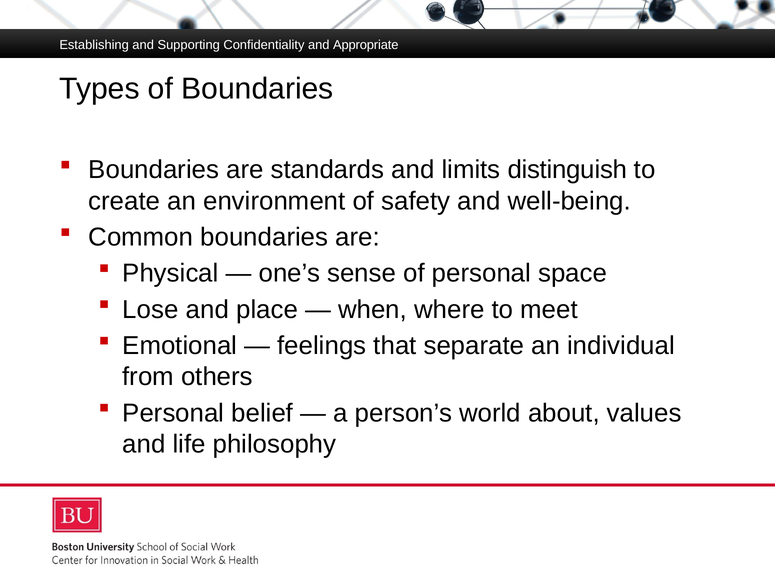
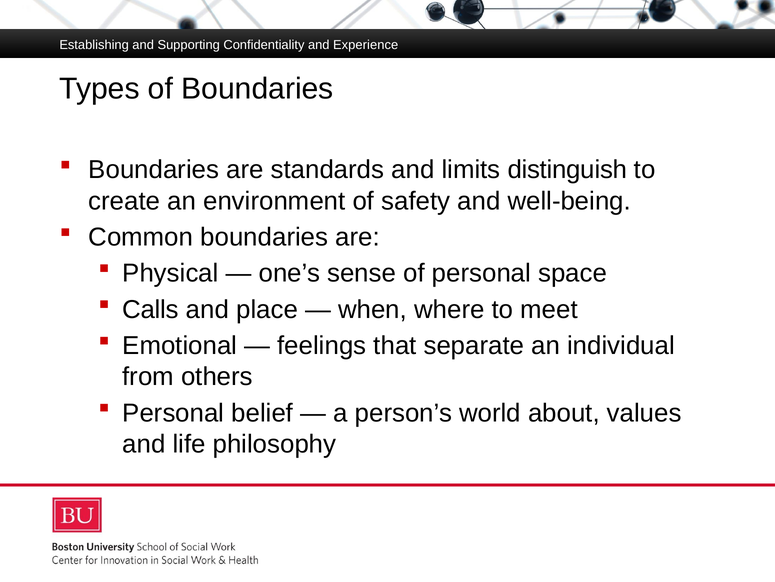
Appropriate: Appropriate -> Experience
Lose: Lose -> Calls
